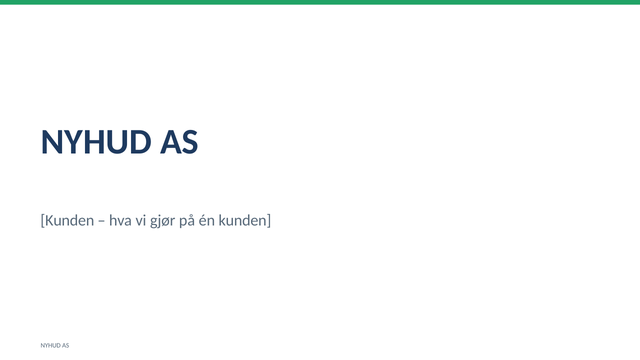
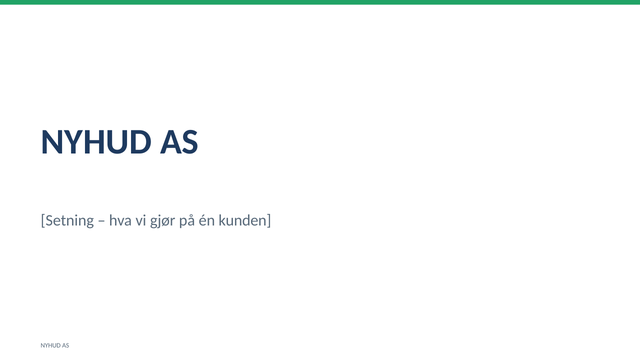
Kunden at (67, 220): Kunden -> Setning
